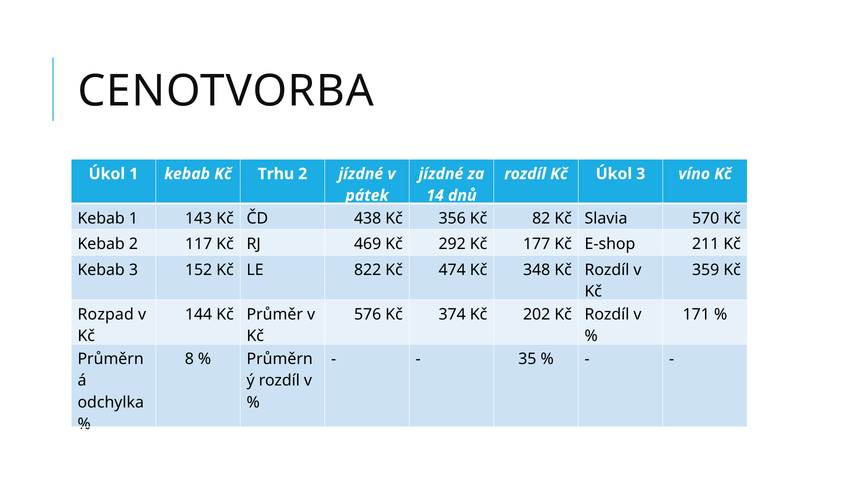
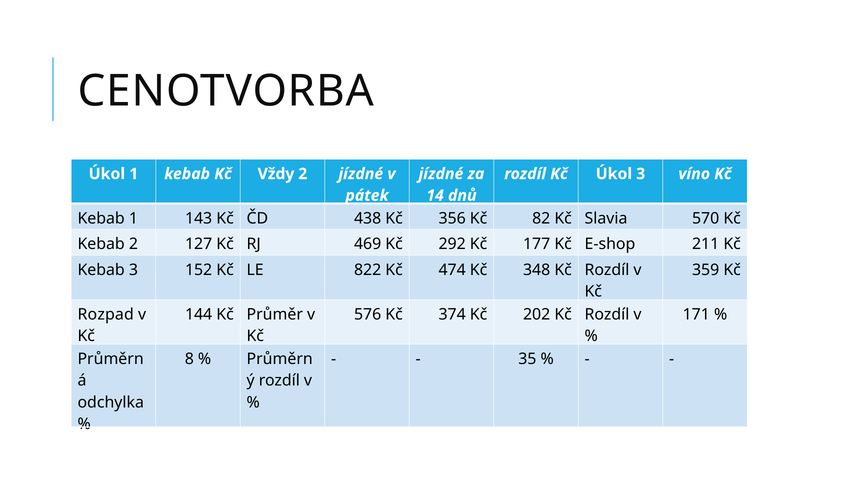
Trhu: Trhu -> Vždy
117: 117 -> 127
